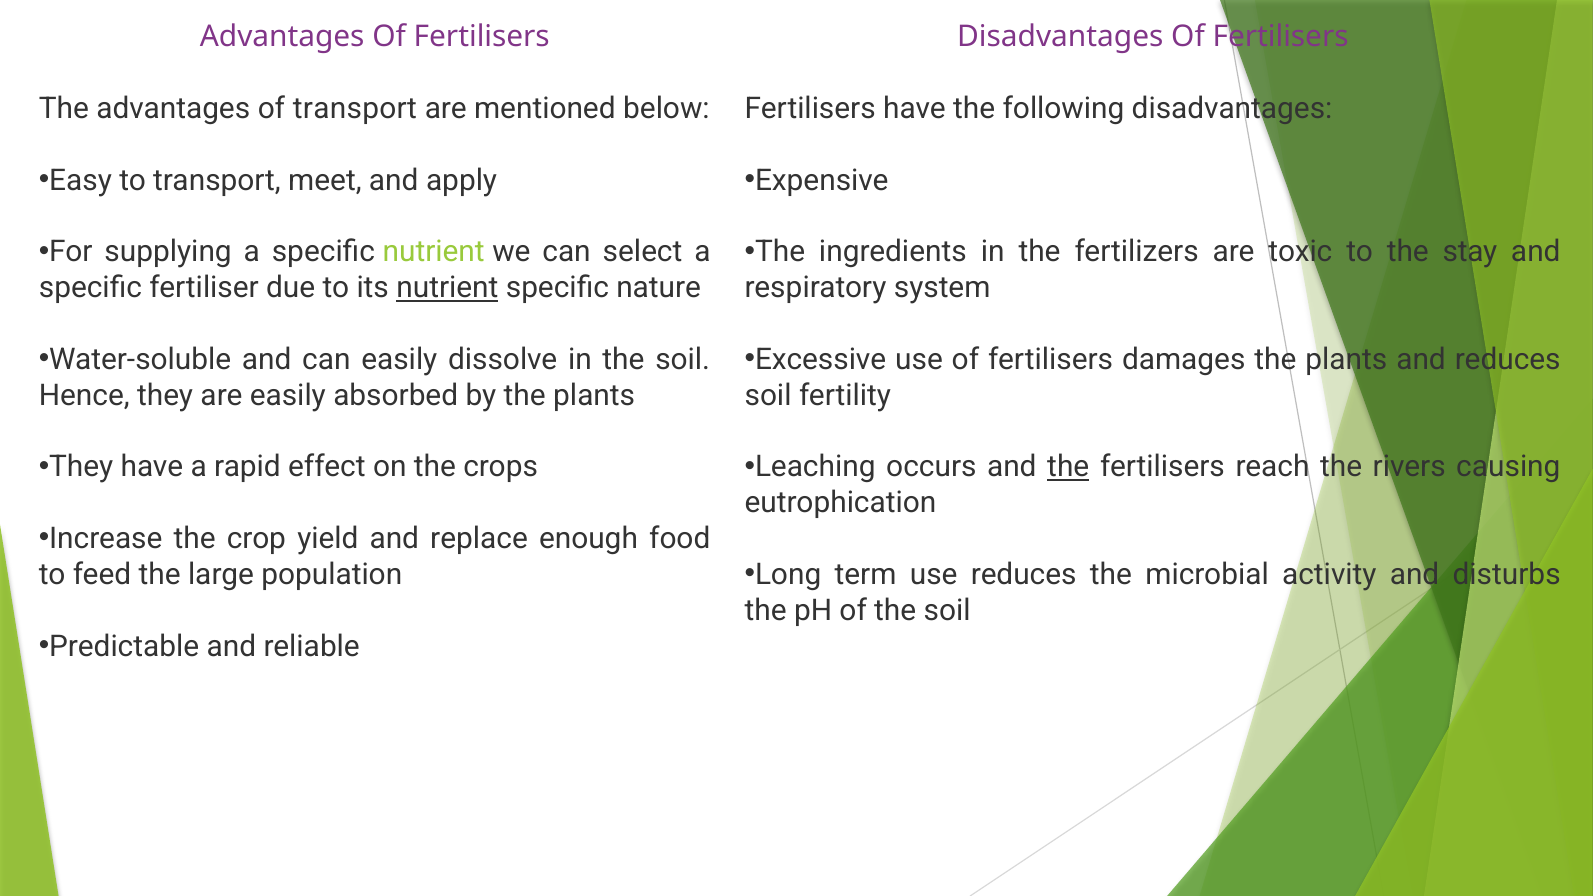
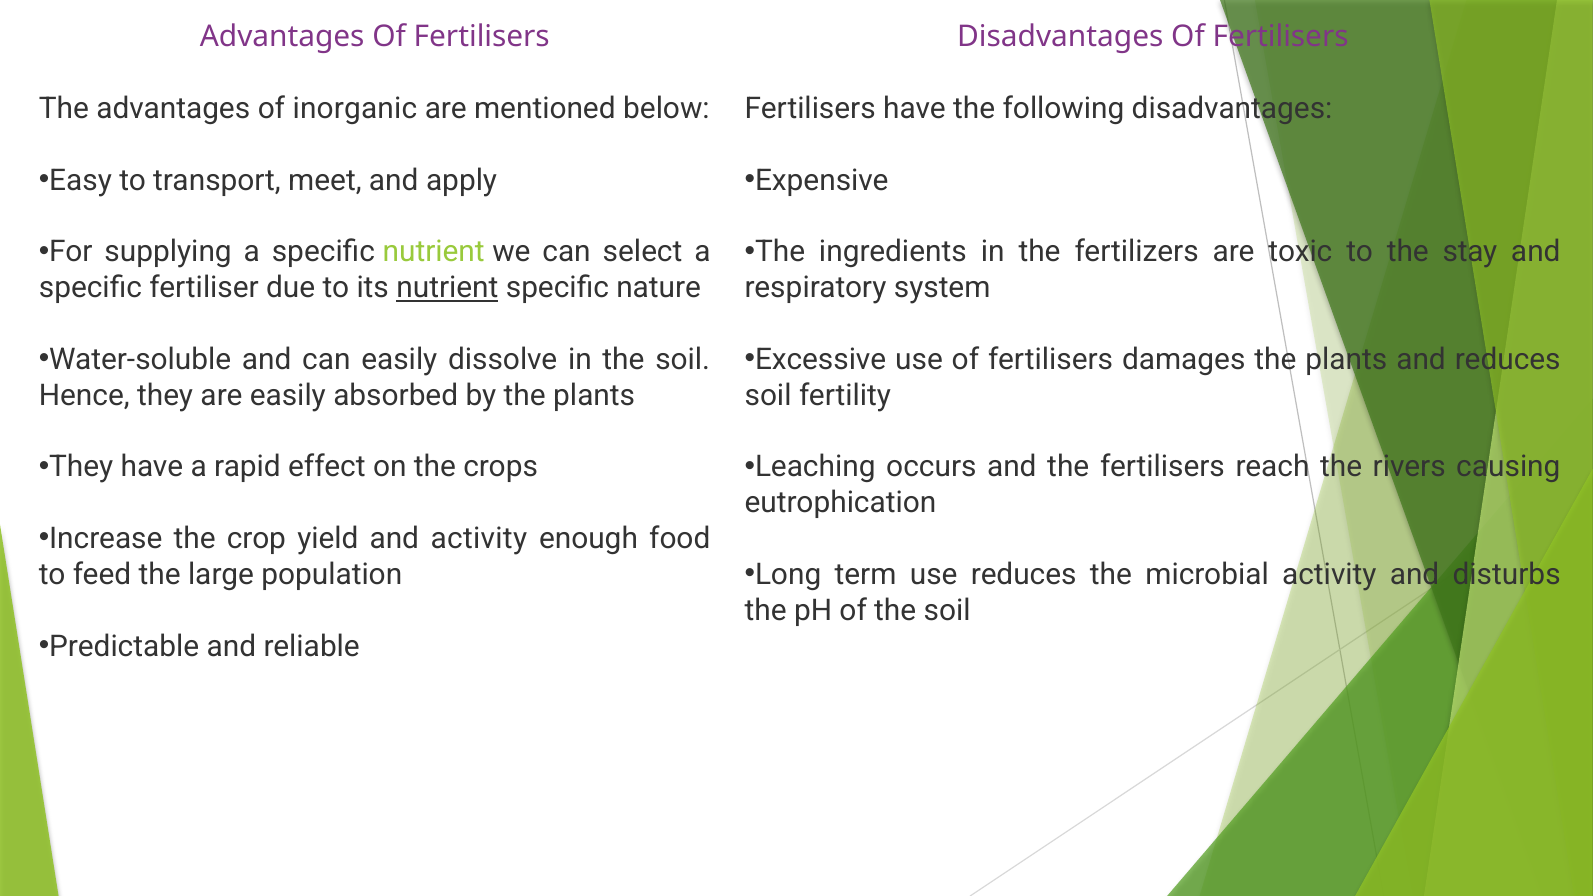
of transport: transport -> inorganic
the at (1068, 467) underline: present -> none
and replace: replace -> activity
